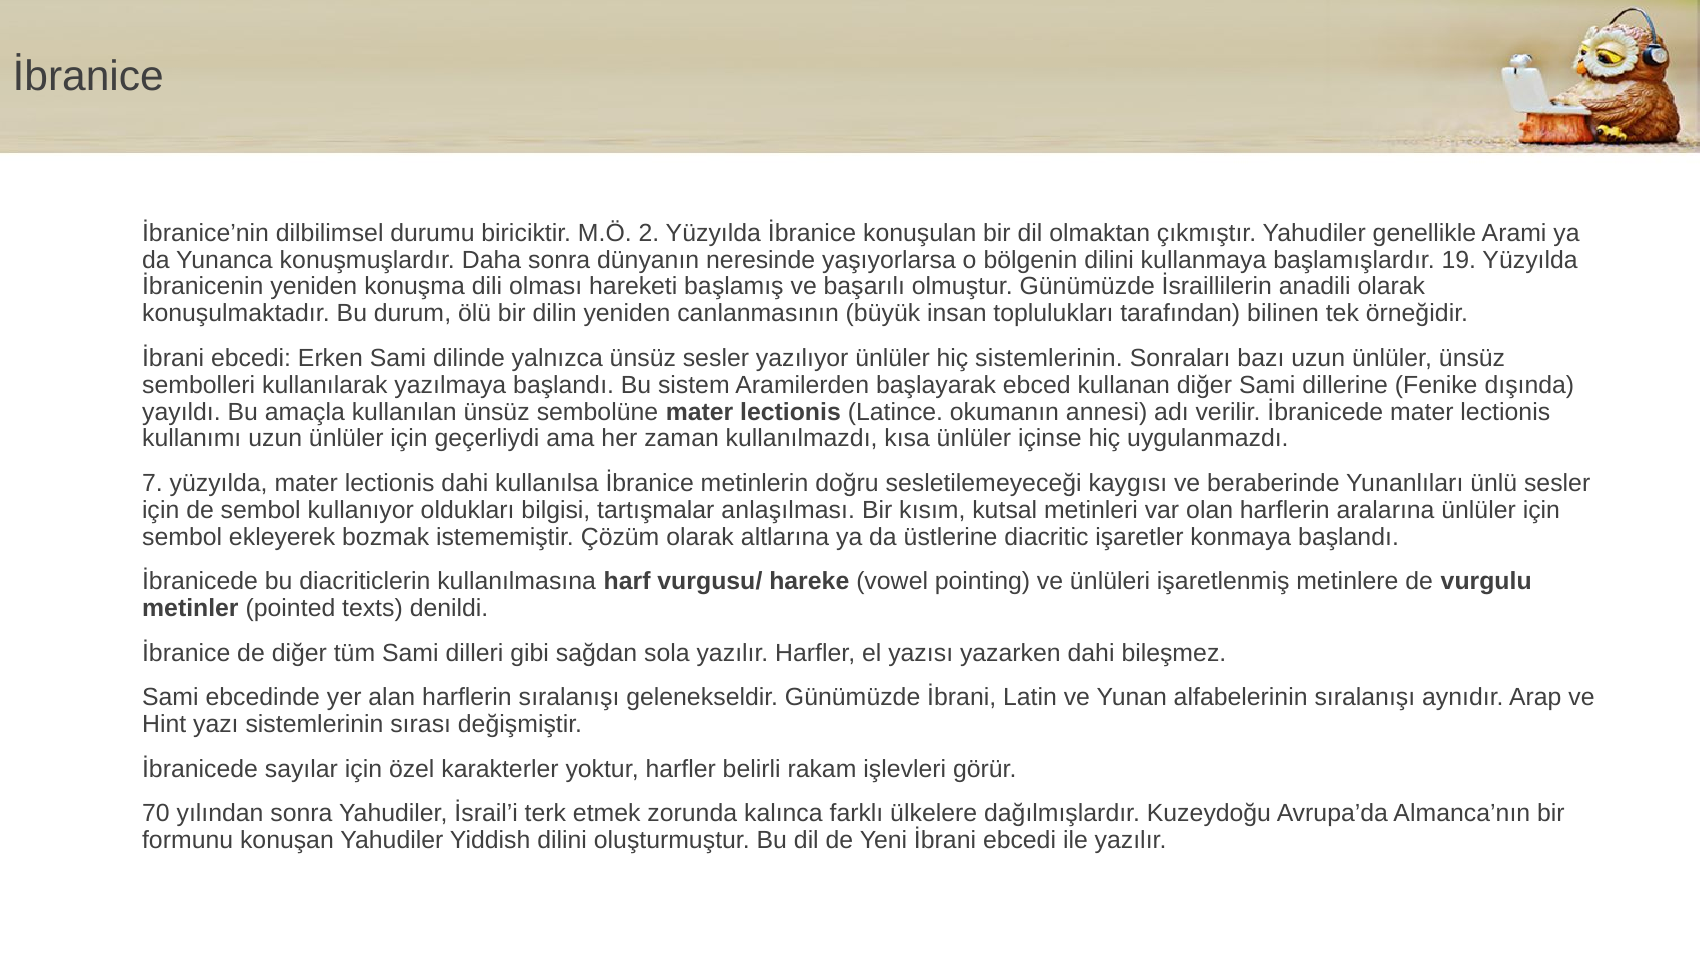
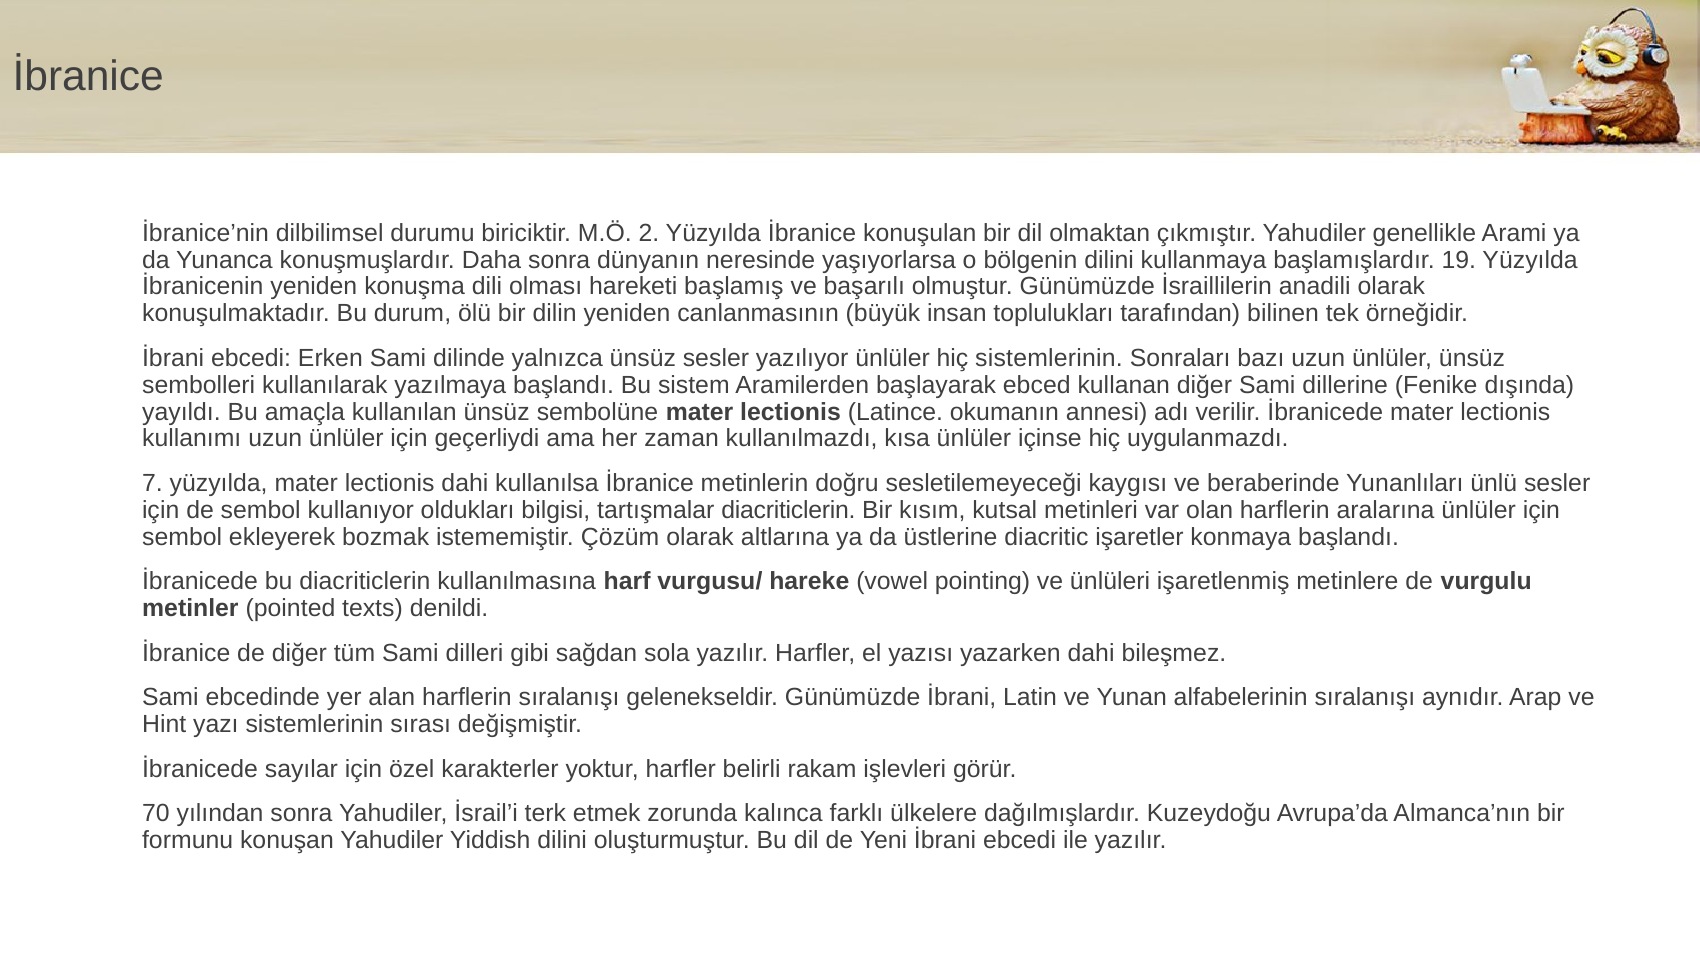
tartışmalar anlaşılması: anlaşılması -> diacriticlerin
